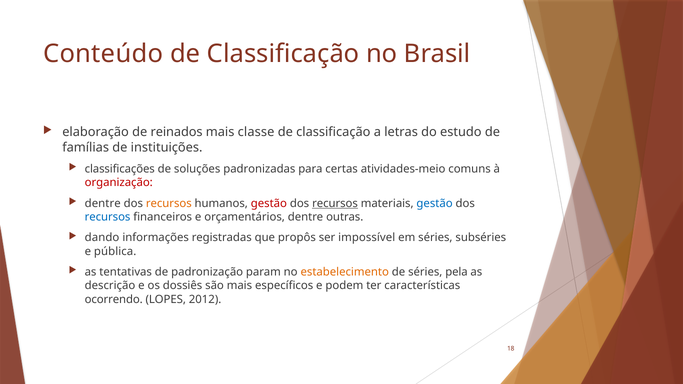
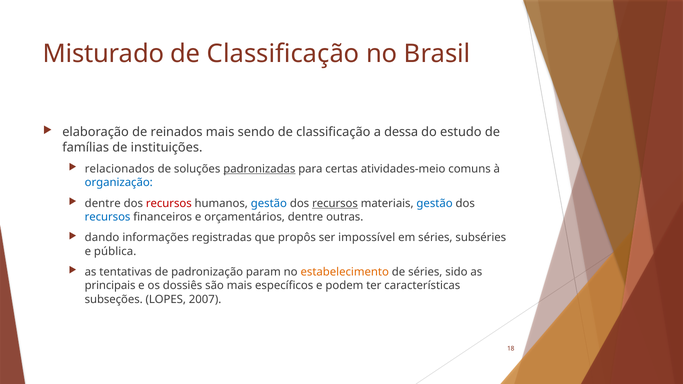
Conteúdo: Conteúdo -> Misturado
classe: classe -> sendo
letras: letras -> dessa
classificações: classificações -> relacionados
padronizadas underline: none -> present
organização colour: red -> blue
recursos at (169, 203) colour: orange -> red
gestão at (269, 203) colour: red -> blue
pela: pela -> sido
descrição: descrição -> principais
ocorrendo: ocorrendo -> subseções
2012: 2012 -> 2007
